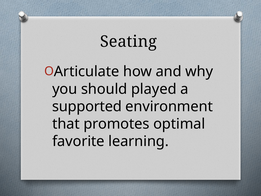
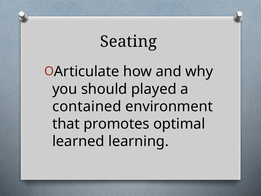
supported: supported -> contained
favorite: favorite -> learned
